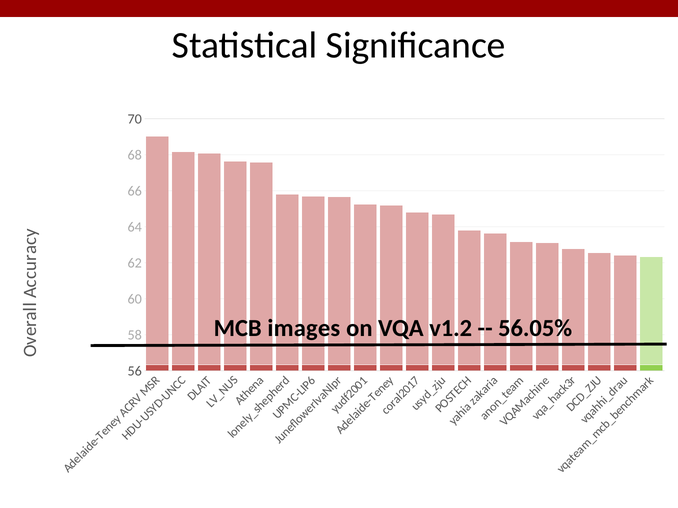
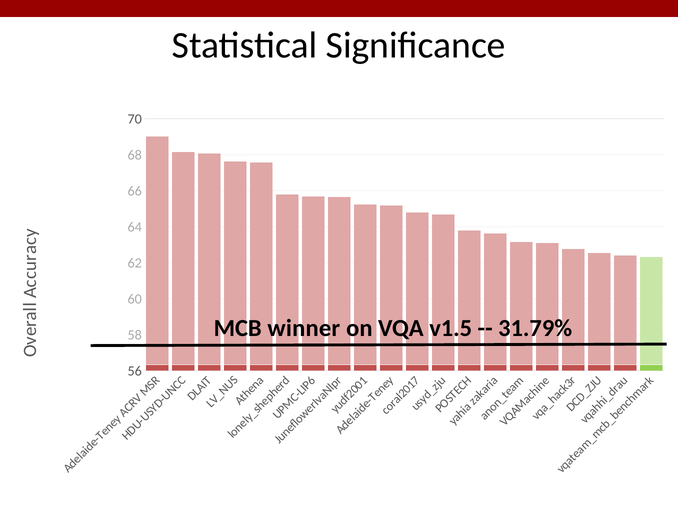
images: images -> winner
v1.2: v1.2 -> v1.5
56.05%: 56.05% -> 31.79%
